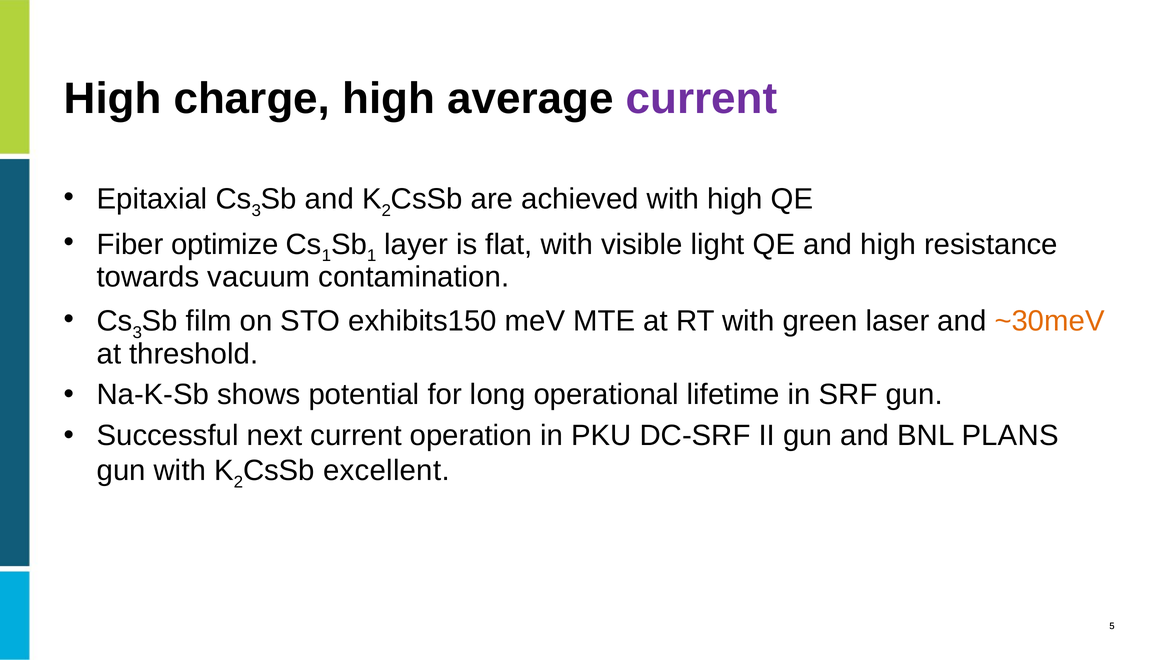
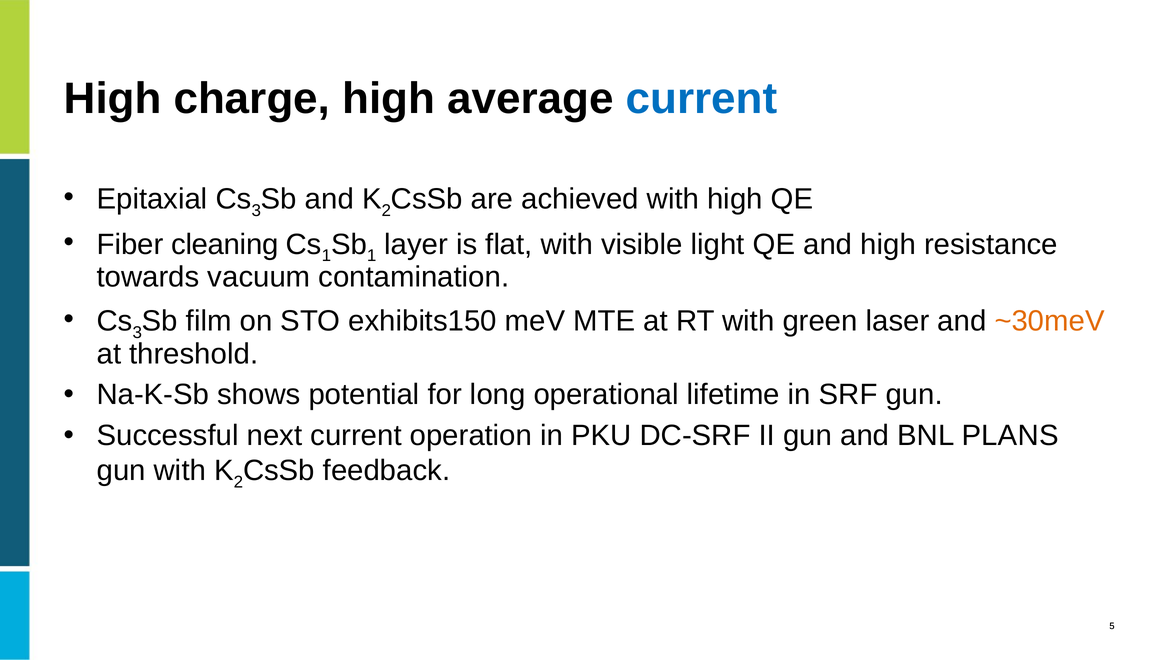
current at (702, 99) colour: purple -> blue
optimize: optimize -> cleaning
excellent: excellent -> feedback
